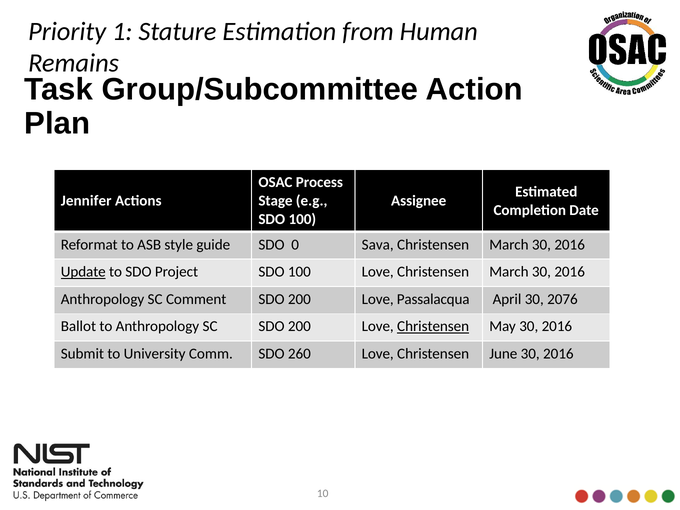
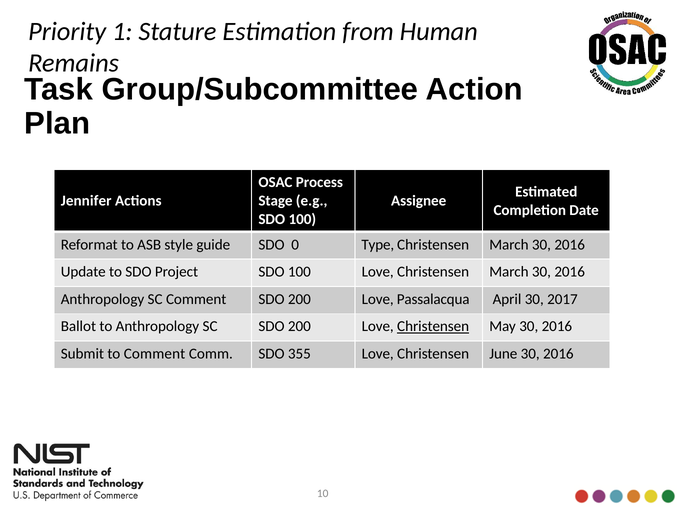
Sava: Sava -> Type
Update underline: present -> none
2076: 2076 -> 2017
to University: University -> Comment
260: 260 -> 355
